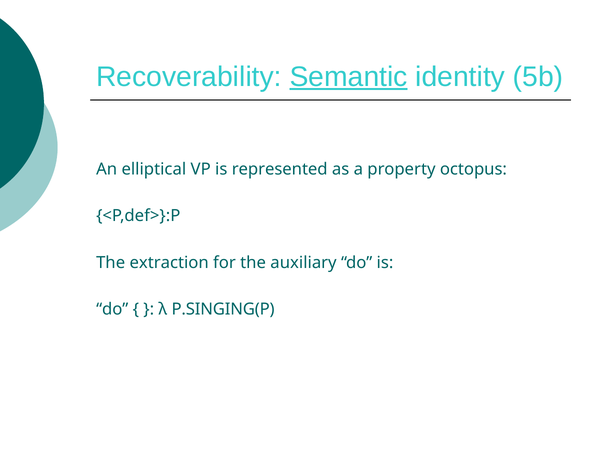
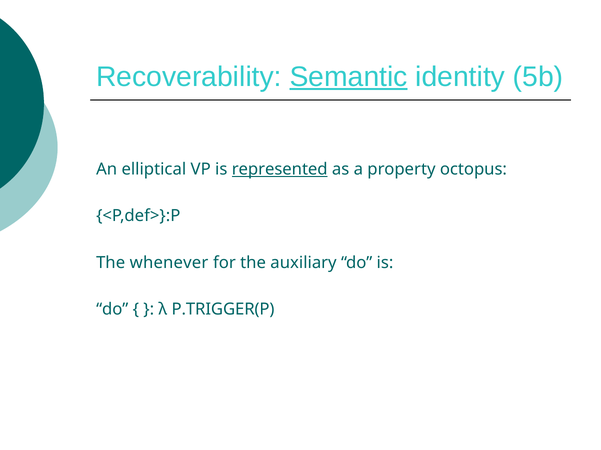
represented underline: none -> present
extraction: extraction -> whenever
P.SINGING(P: P.SINGING(P -> P.TRIGGER(P
